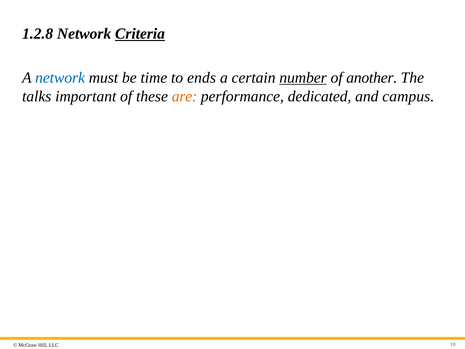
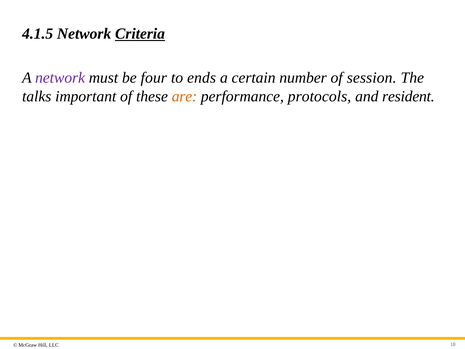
1.2.8: 1.2.8 -> 4.1.5
network at (60, 78) colour: blue -> purple
time: time -> four
number underline: present -> none
another: another -> session
dedicated: dedicated -> protocols
campus: campus -> resident
